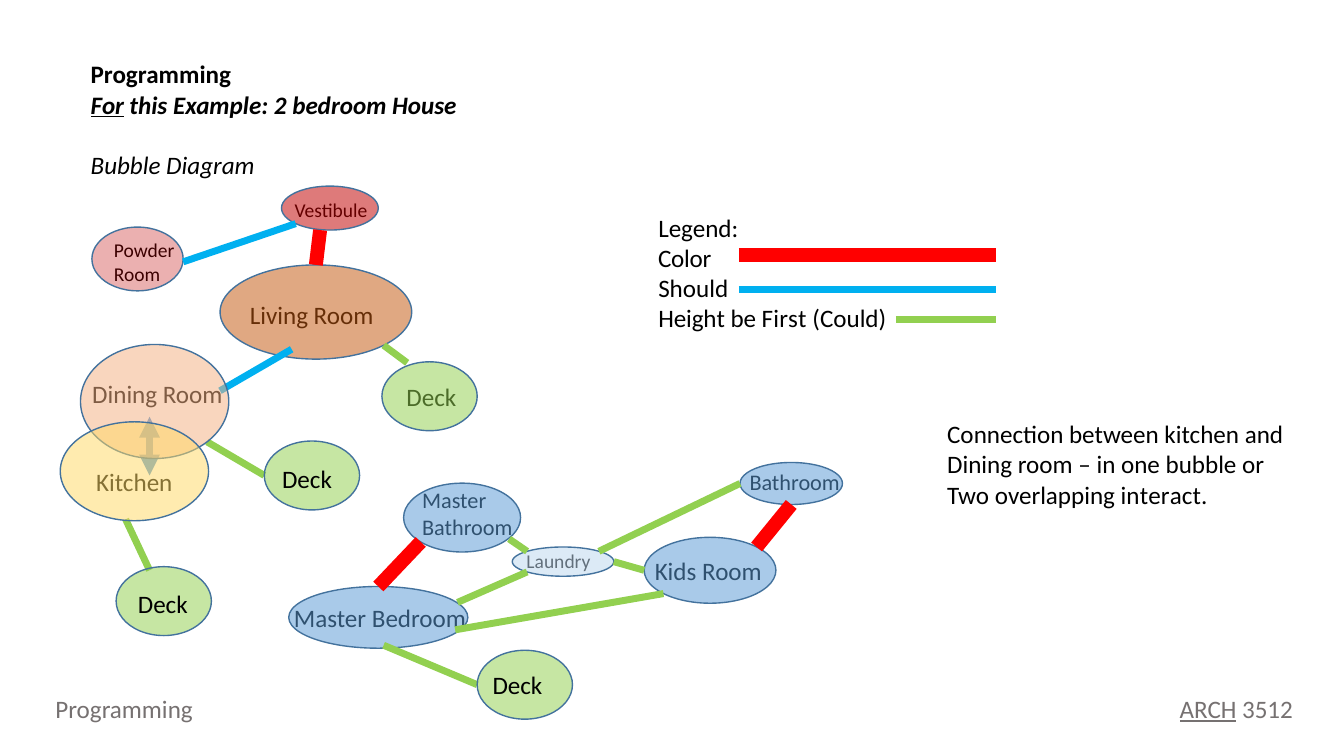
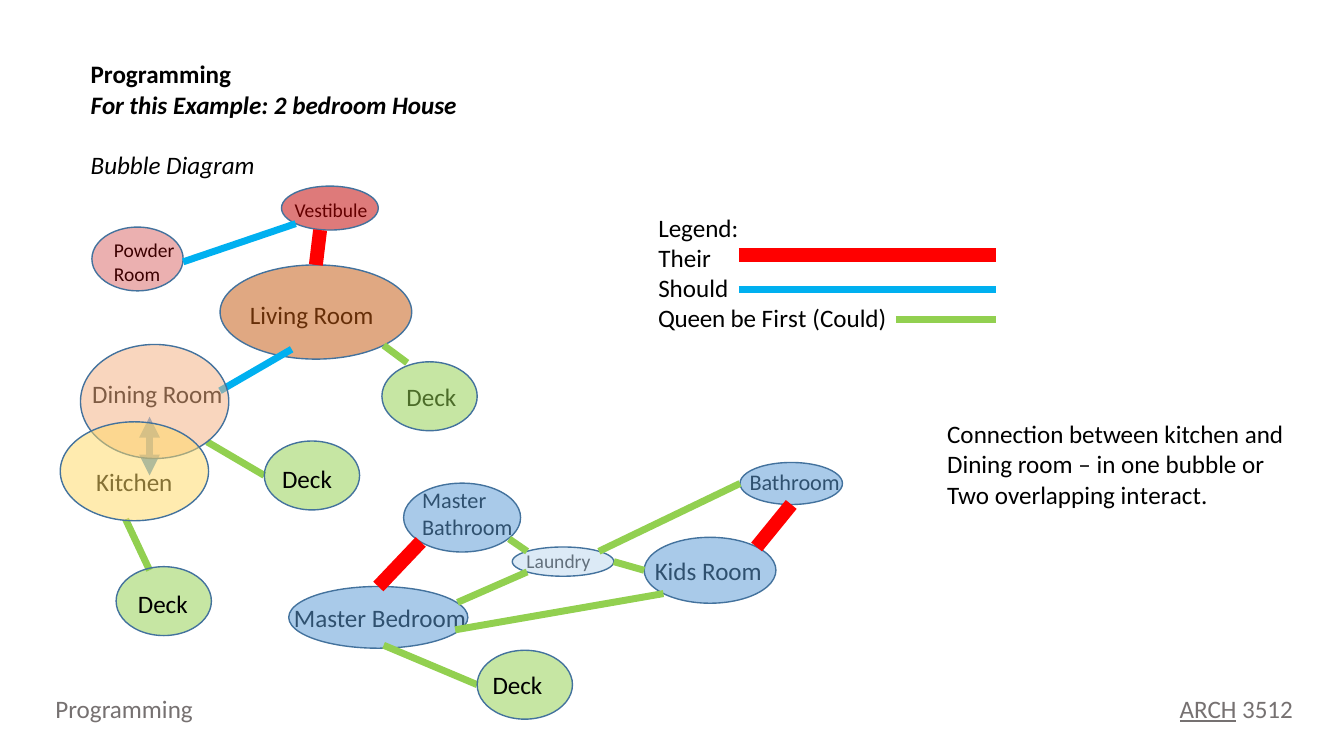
For underline: present -> none
Color: Color -> Their
Height: Height -> Queen
